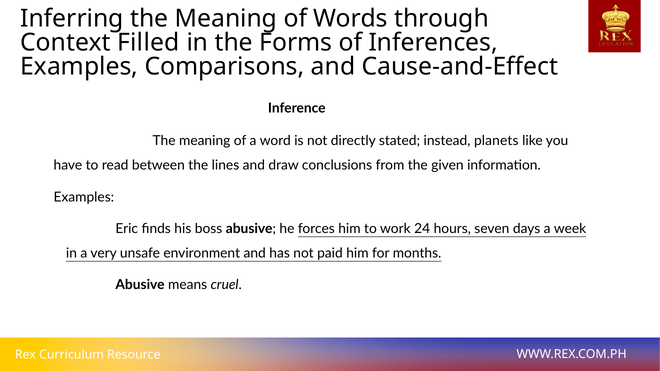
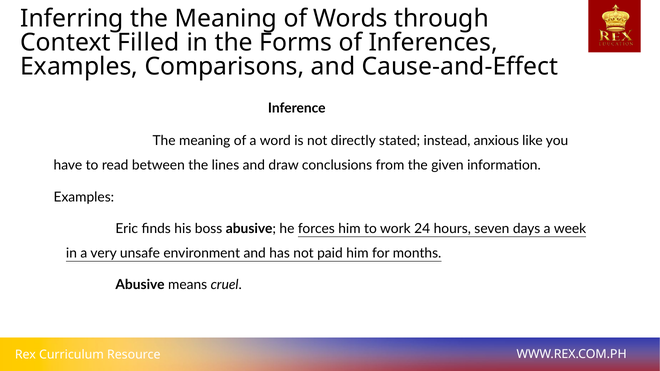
planets: planets -> anxious
